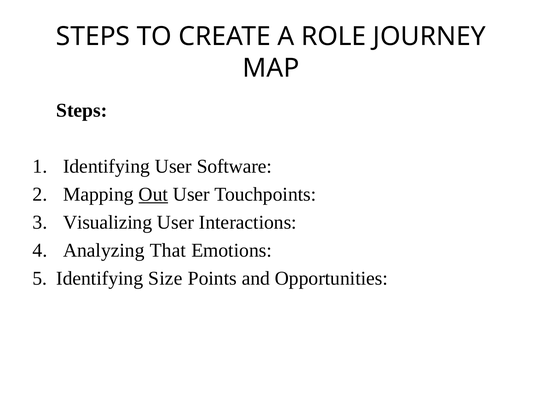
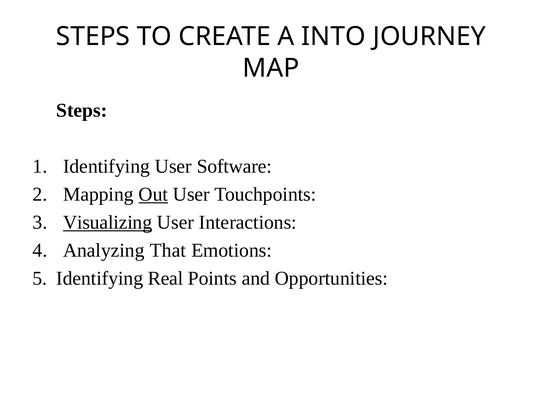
ROLE: ROLE -> INTO
Visualizing underline: none -> present
Size: Size -> Real
